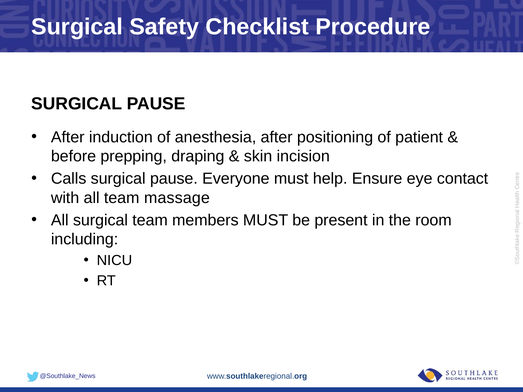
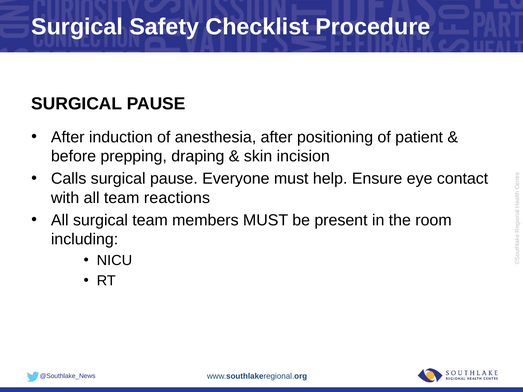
massage: massage -> reactions
